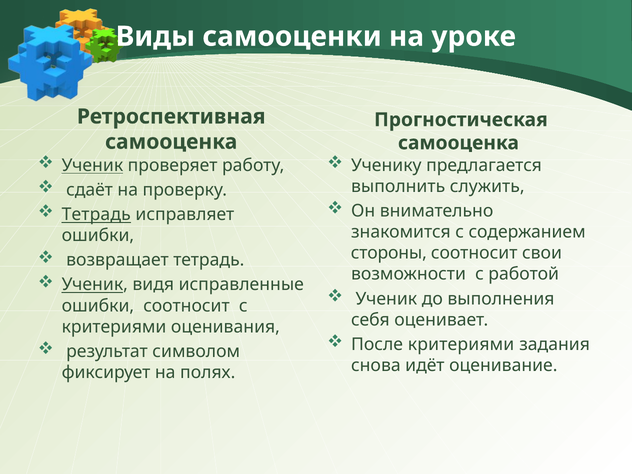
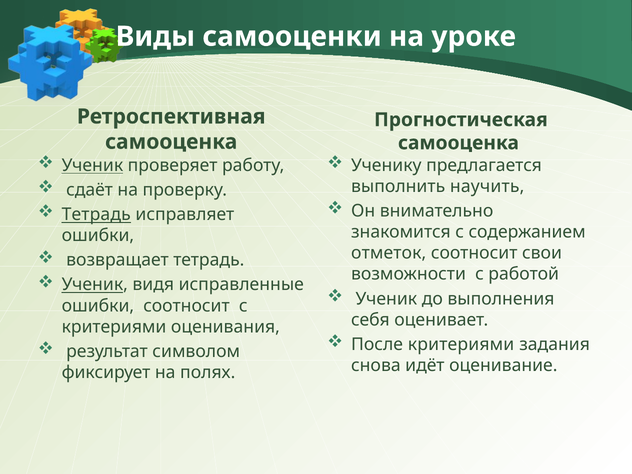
служить: служить -> научить
стороны: стороны -> отметок
